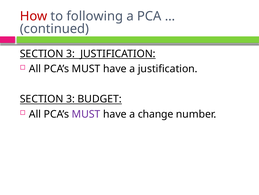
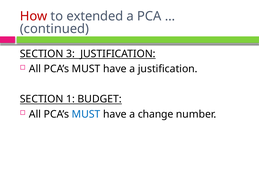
following: following -> extended
3 at (71, 99): 3 -> 1
MUST at (86, 114) colour: purple -> blue
